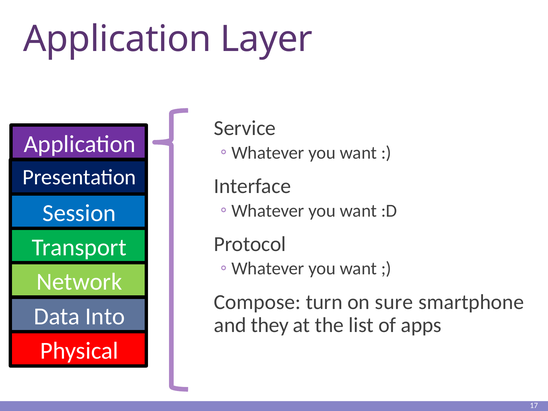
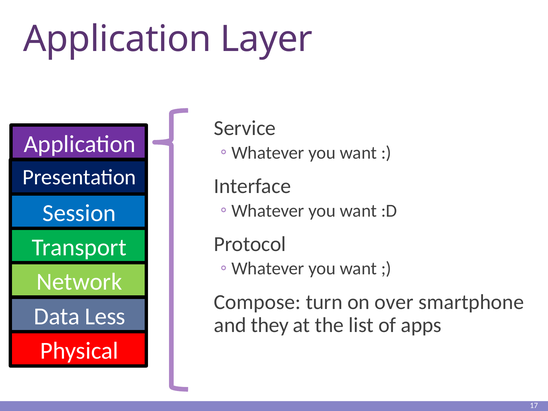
sure: sure -> over
Into: Into -> Less
